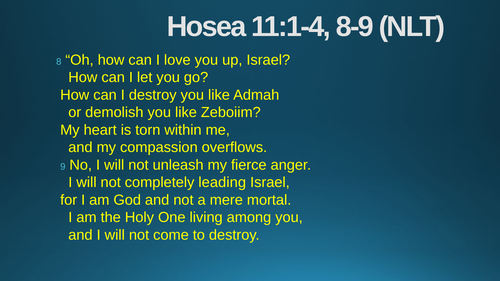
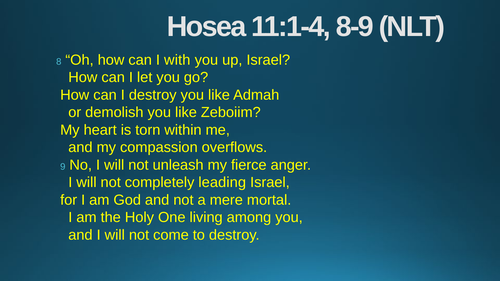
love: love -> with
